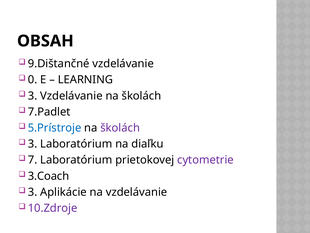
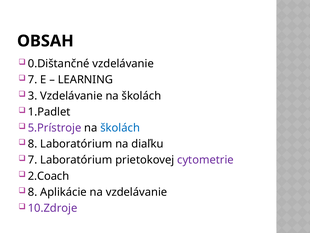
9.Dištančné: 9.Dištančné -> 0.Dištančné
0 at (33, 80): 0 -> 7
7.Padlet: 7.Padlet -> 1.Padlet
5.Prístroje colour: blue -> purple
školách at (120, 128) colour: purple -> blue
3 at (33, 144): 3 -> 8
3.Coach: 3.Coach -> 2.Coach
3 at (33, 192): 3 -> 8
